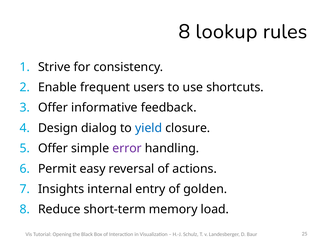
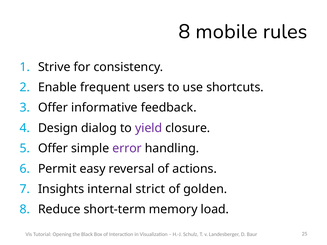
lookup: lookup -> mobile
yield colour: blue -> purple
entry: entry -> strict
